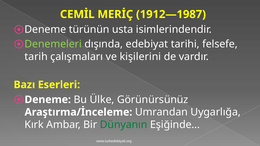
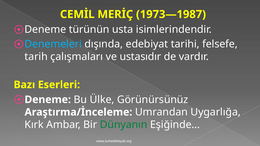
1912—1987: 1912—1987 -> 1973—1987
Denemeleri colour: light green -> light blue
kişilerini: kişilerini -> ustasıdır
